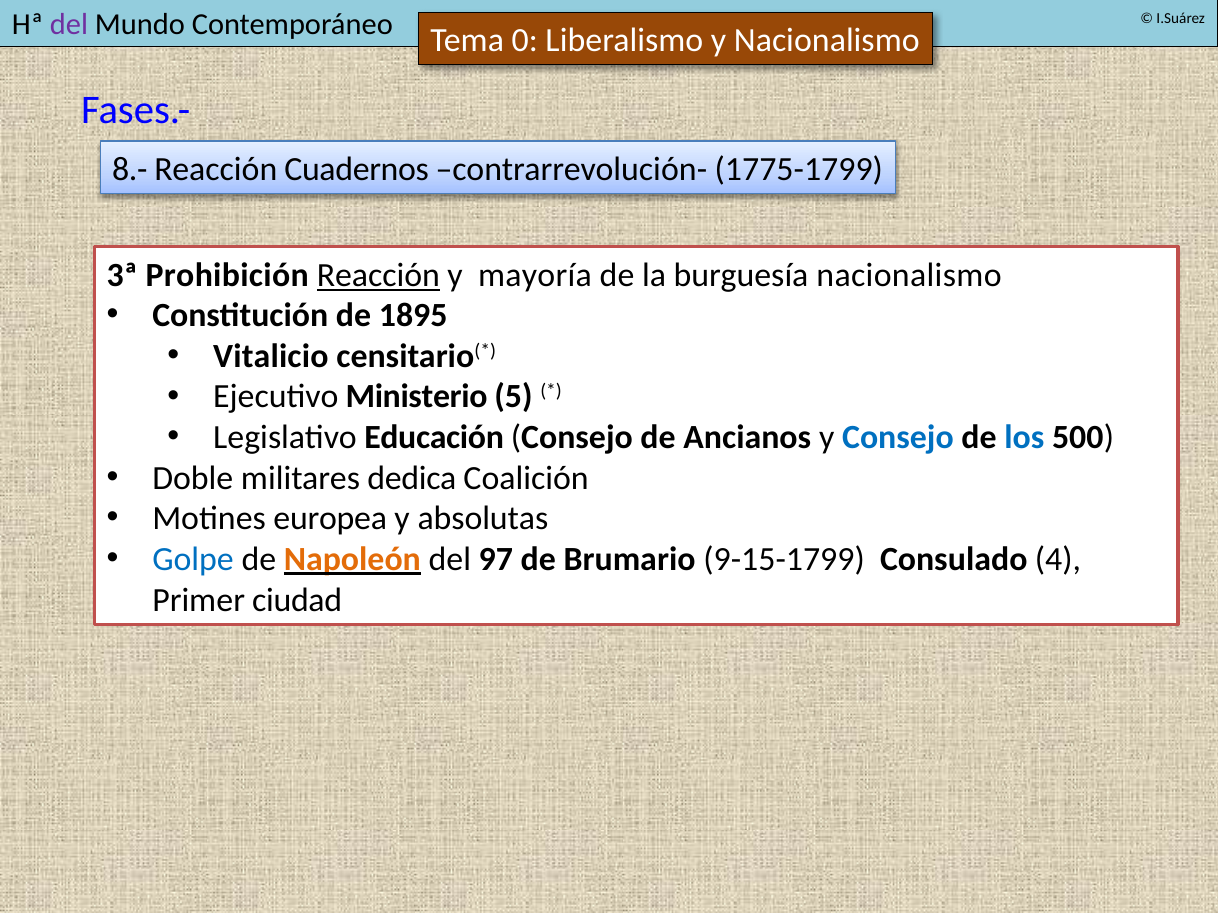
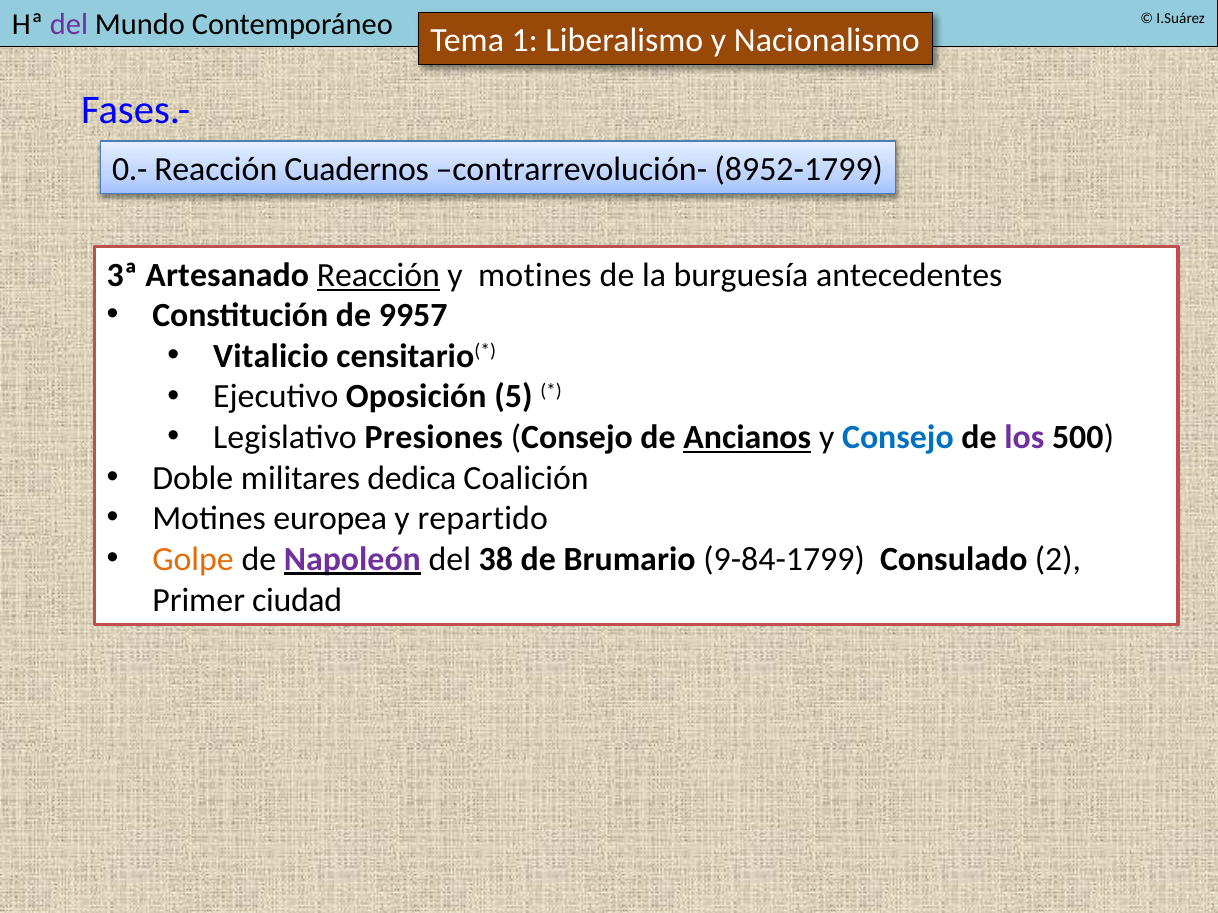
0: 0 -> 1
8.-: 8.- -> 0.-
1775-1799: 1775-1799 -> 8952-1799
Prohibición: Prohibición -> Artesanado
y mayoría: mayoría -> motines
burguesía nacionalismo: nacionalismo -> antecedentes
1895: 1895 -> 9957
Ministerio: Ministerio -> Oposición
Educación: Educación -> Presiones
Ancianos underline: none -> present
los colour: blue -> purple
absolutas: absolutas -> repartido
Golpe colour: blue -> orange
Napoleón colour: orange -> purple
97: 97 -> 38
9-15-1799: 9-15-1799 -> 9-84-1799
4: 4 -> 2
